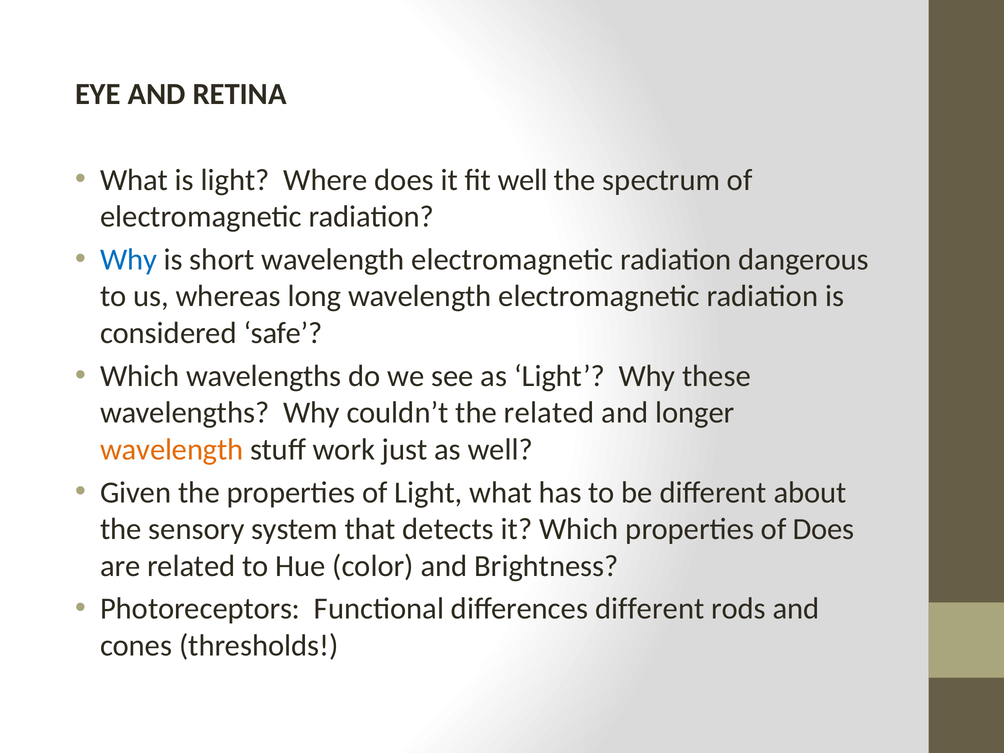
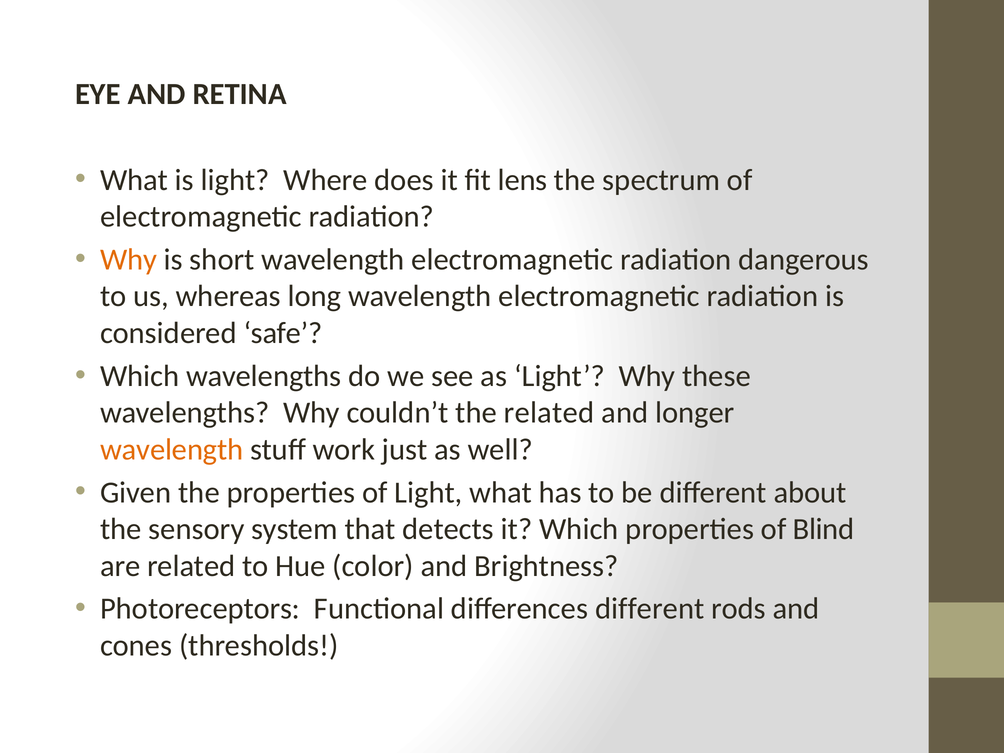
fit well: well -> lens
Why at (129, 260) colour: blue -> orange
of Does: Does -> Blind
